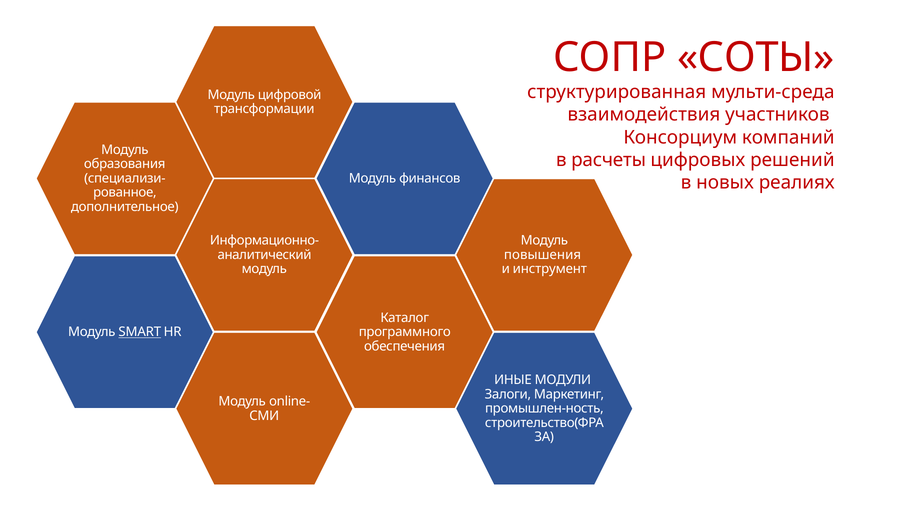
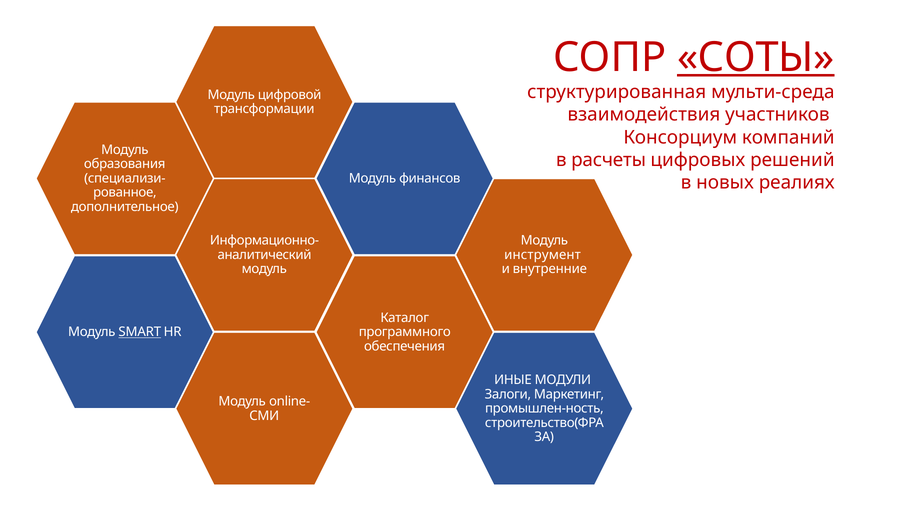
СОТЫ underline: none -> present
повышения: повышения -> инструмент
инструмент: инструмент -> внутренние
